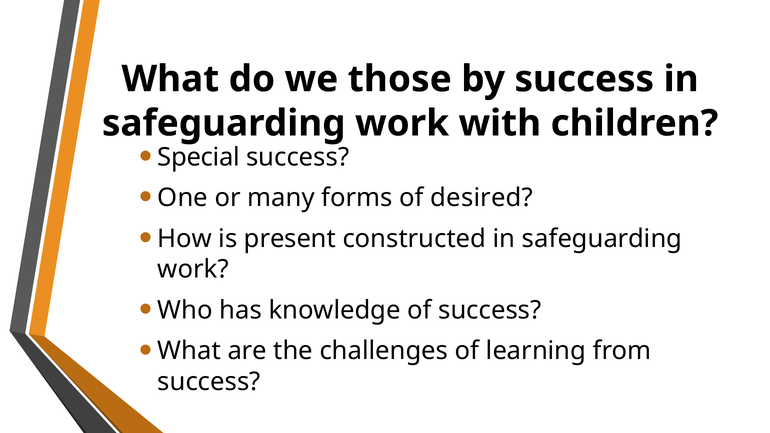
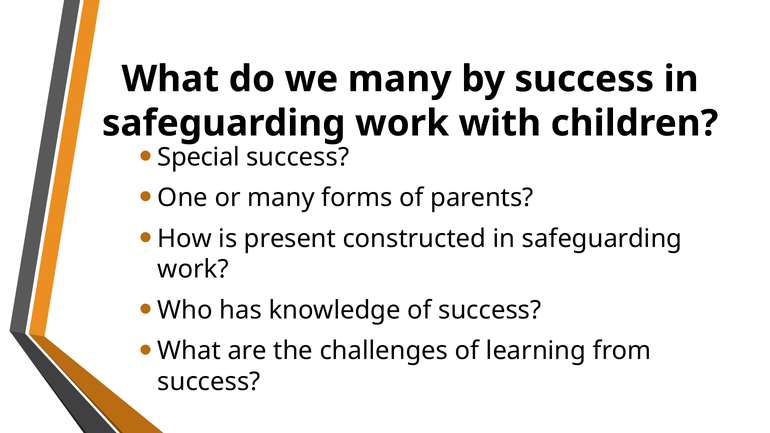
we those: those -> many
desired: desired -> parents
